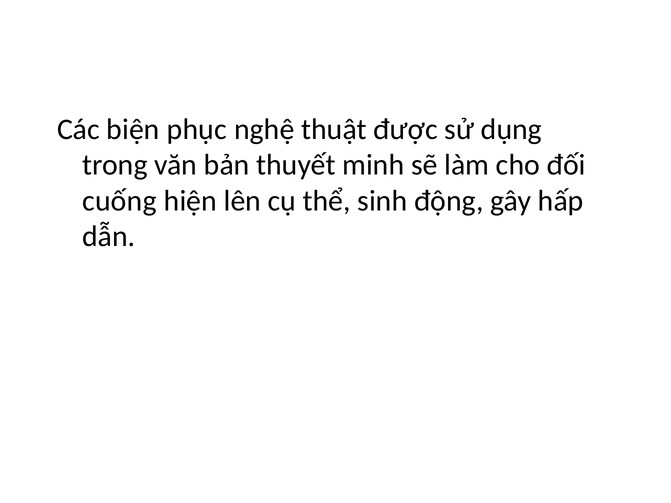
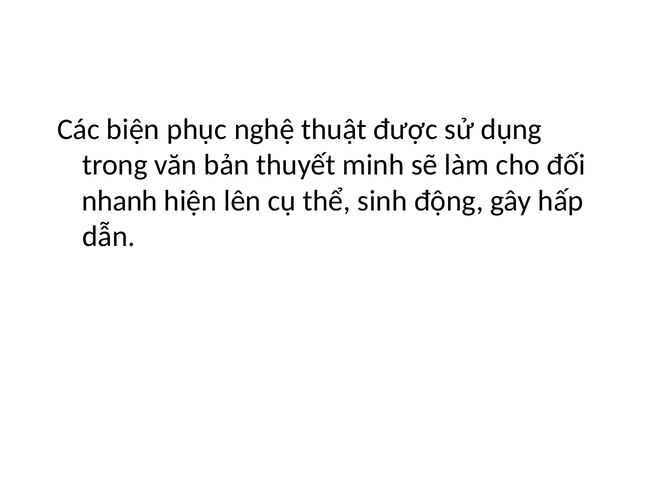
cuống: cuống -> nhanh
